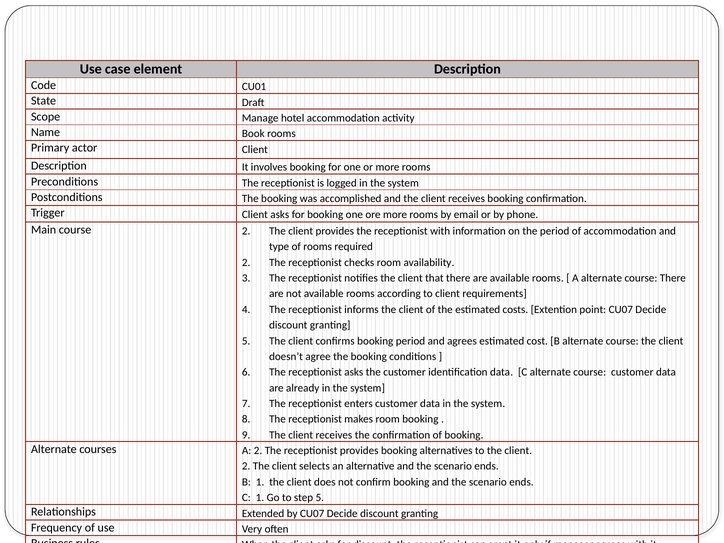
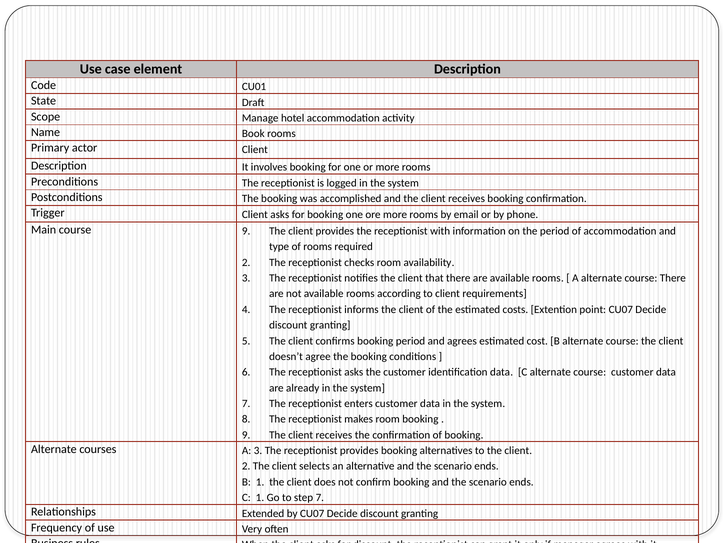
course 2: 2 -> 9
A 2: 2 -> 3
step 5: 5 -> 7
